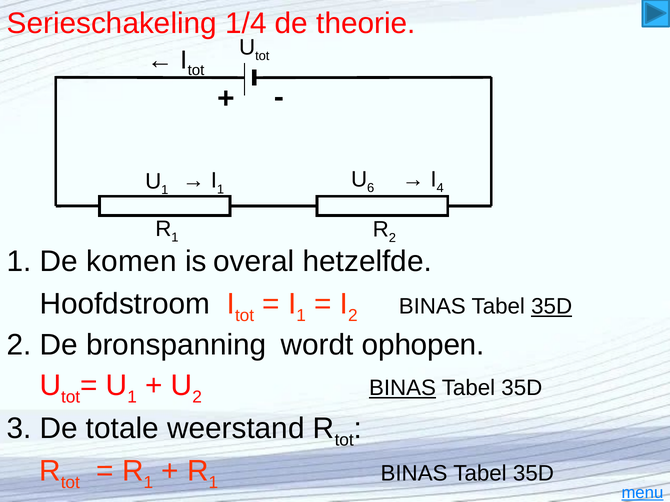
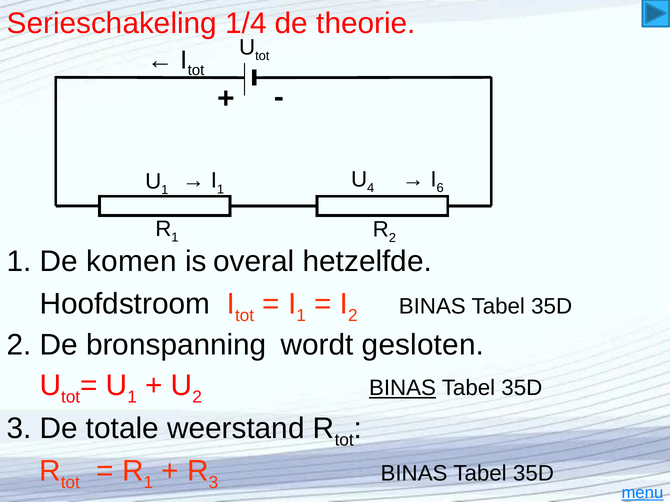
4: 4 -> 6
6: 6 -> 4
35D at (552, 307) underline: present -> none
ophopen: ophopen -> gesloten
1 at (213, 483): 1 -> 3
